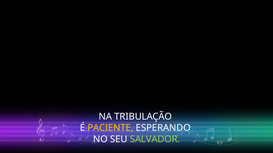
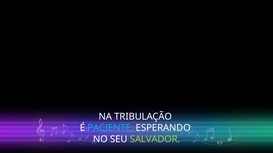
PACIENTE colour: yellow -> light blue
